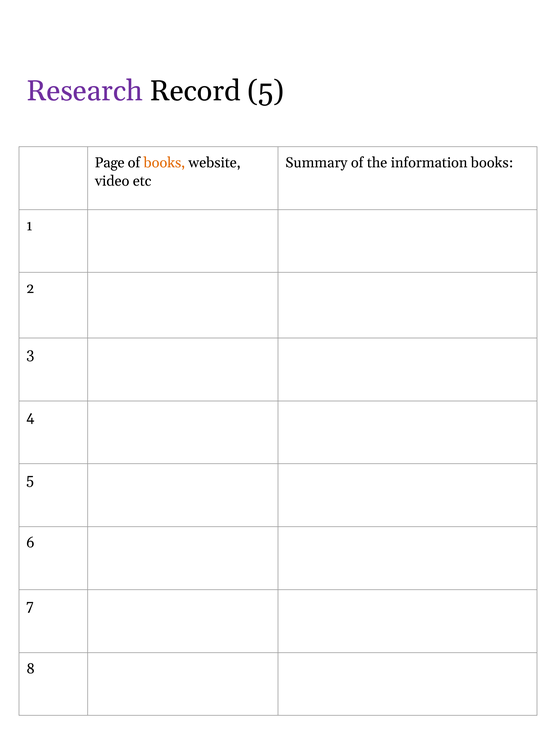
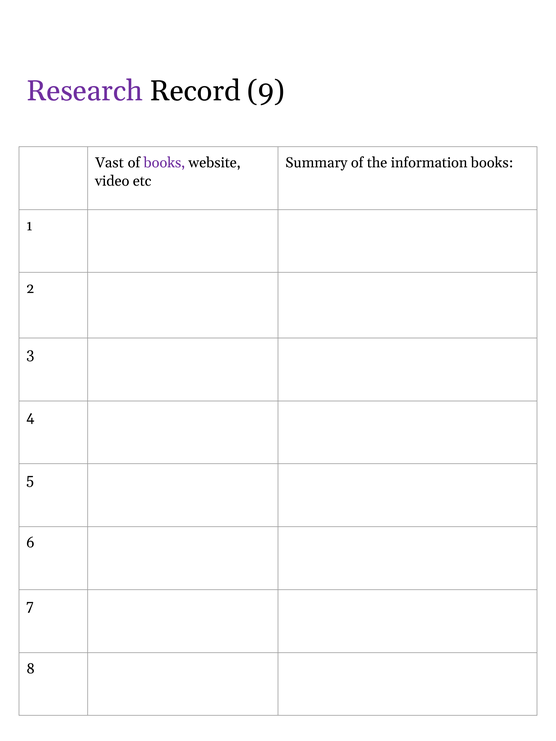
Record 5: 5 -> 9
Page: Page -> Vast
books at (164, 163) colour: orange -> purple
